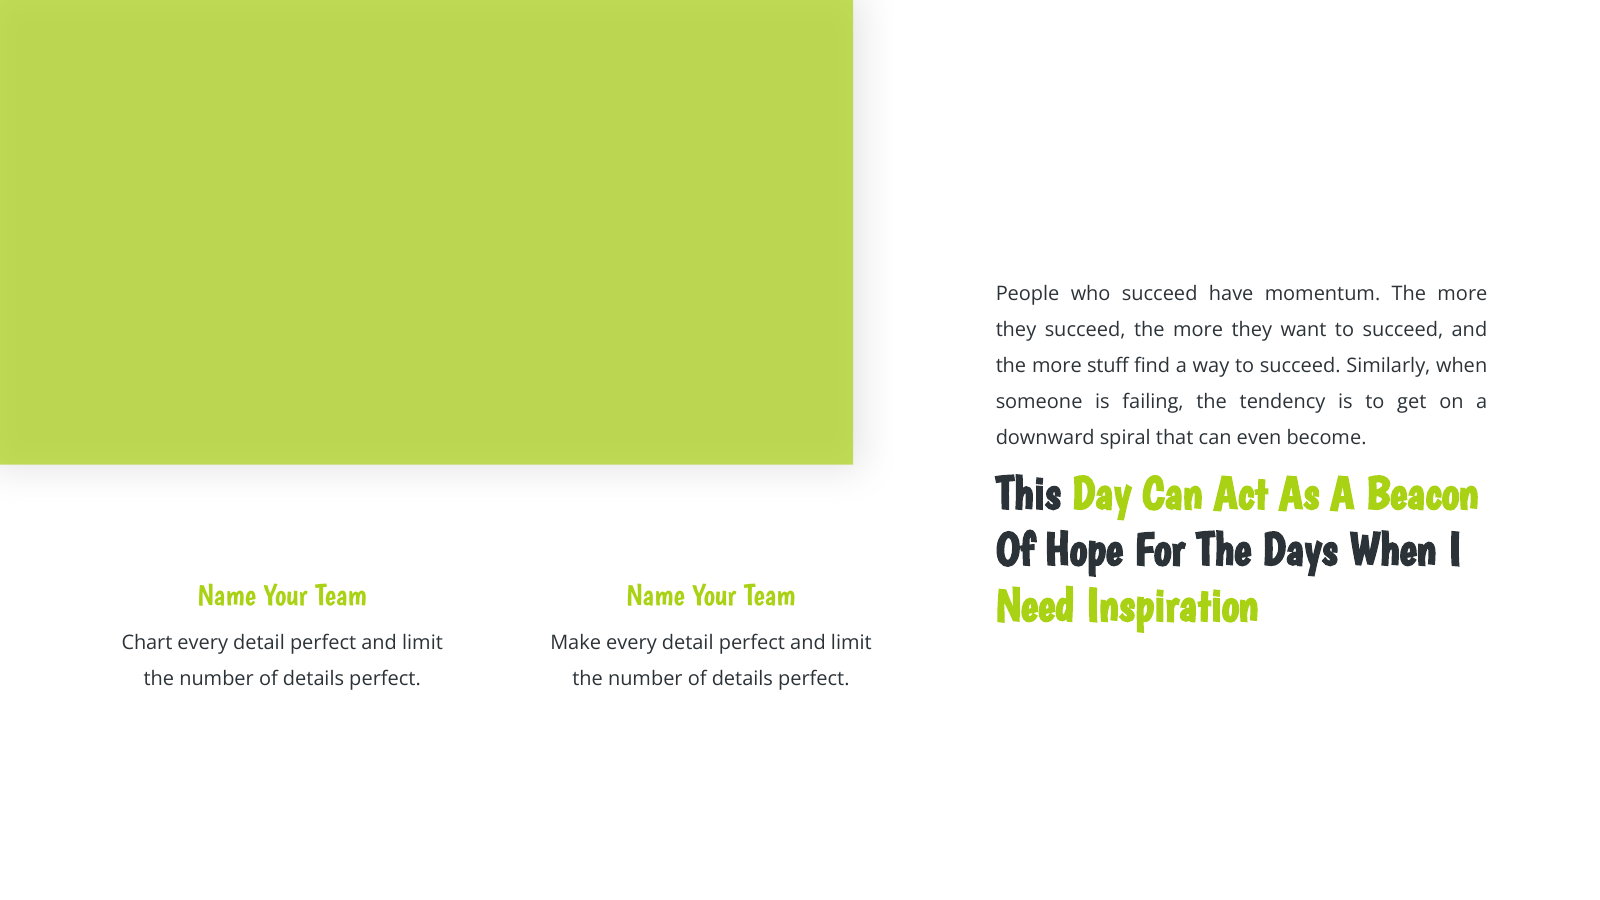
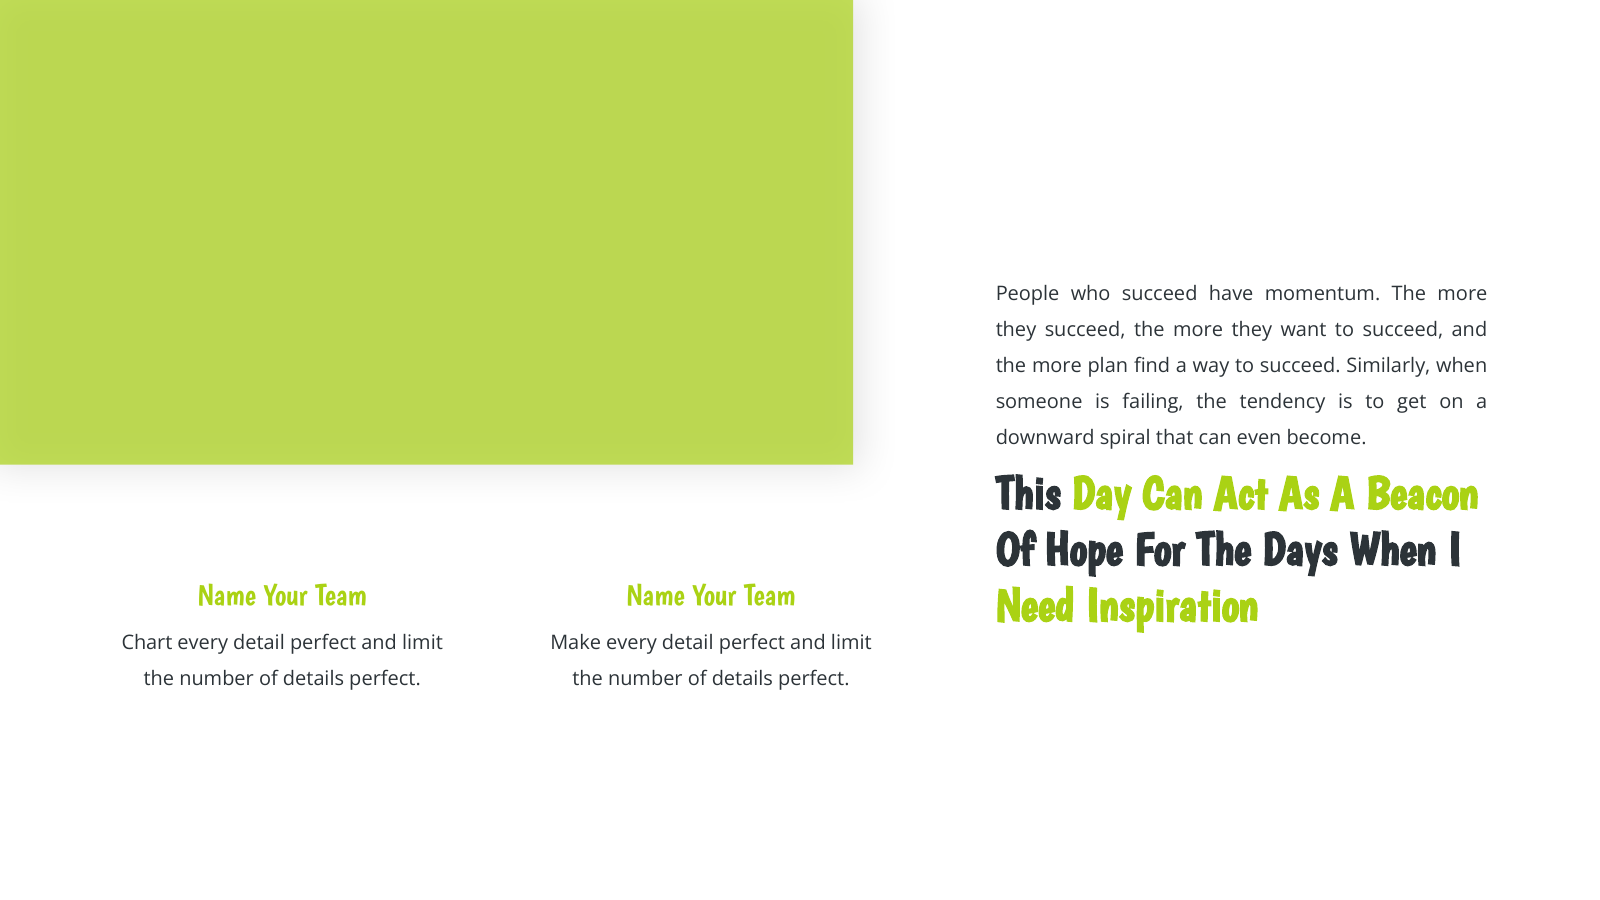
stuff: stuff -> plan
